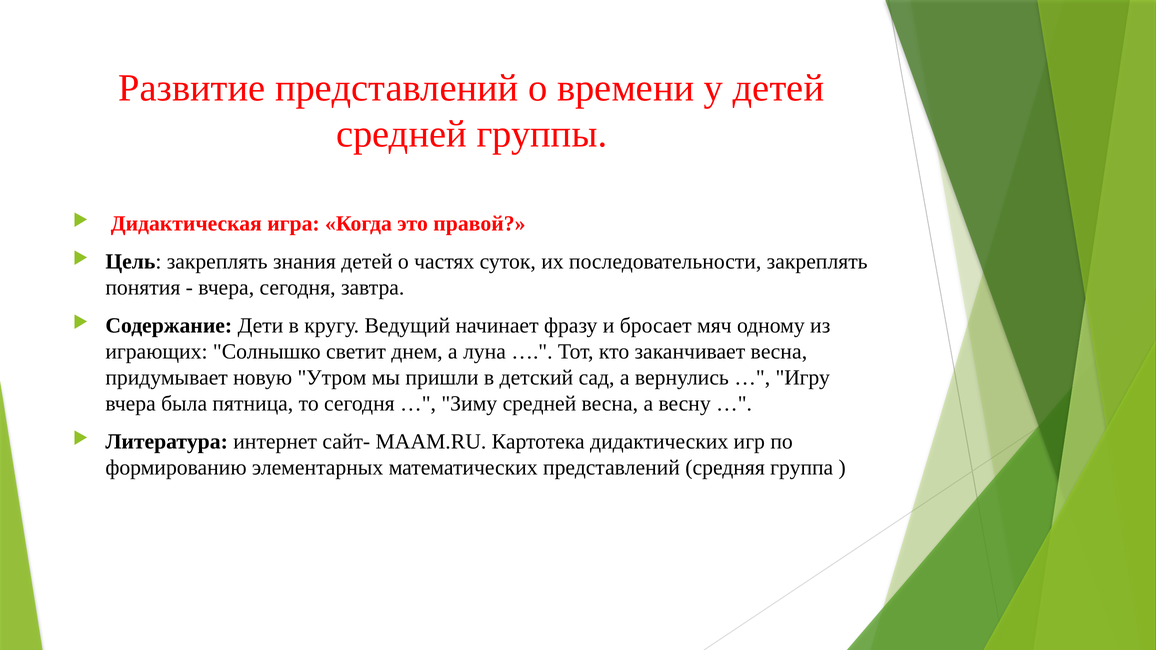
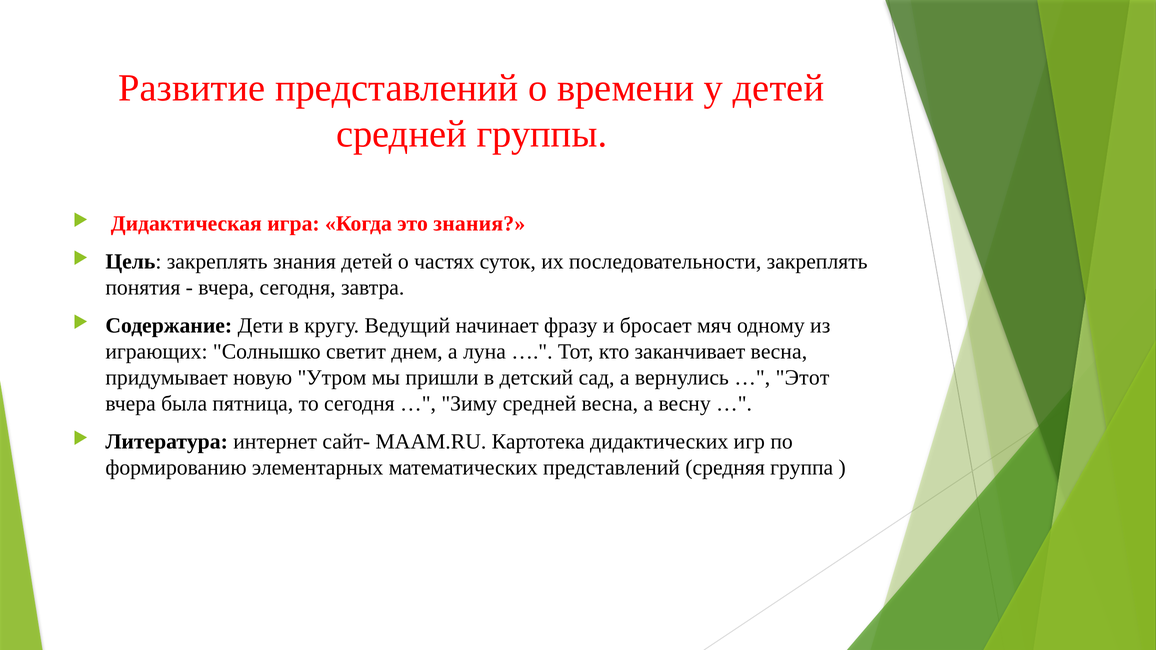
это правой: правой -> знания
Игру: Игру -> Этот
